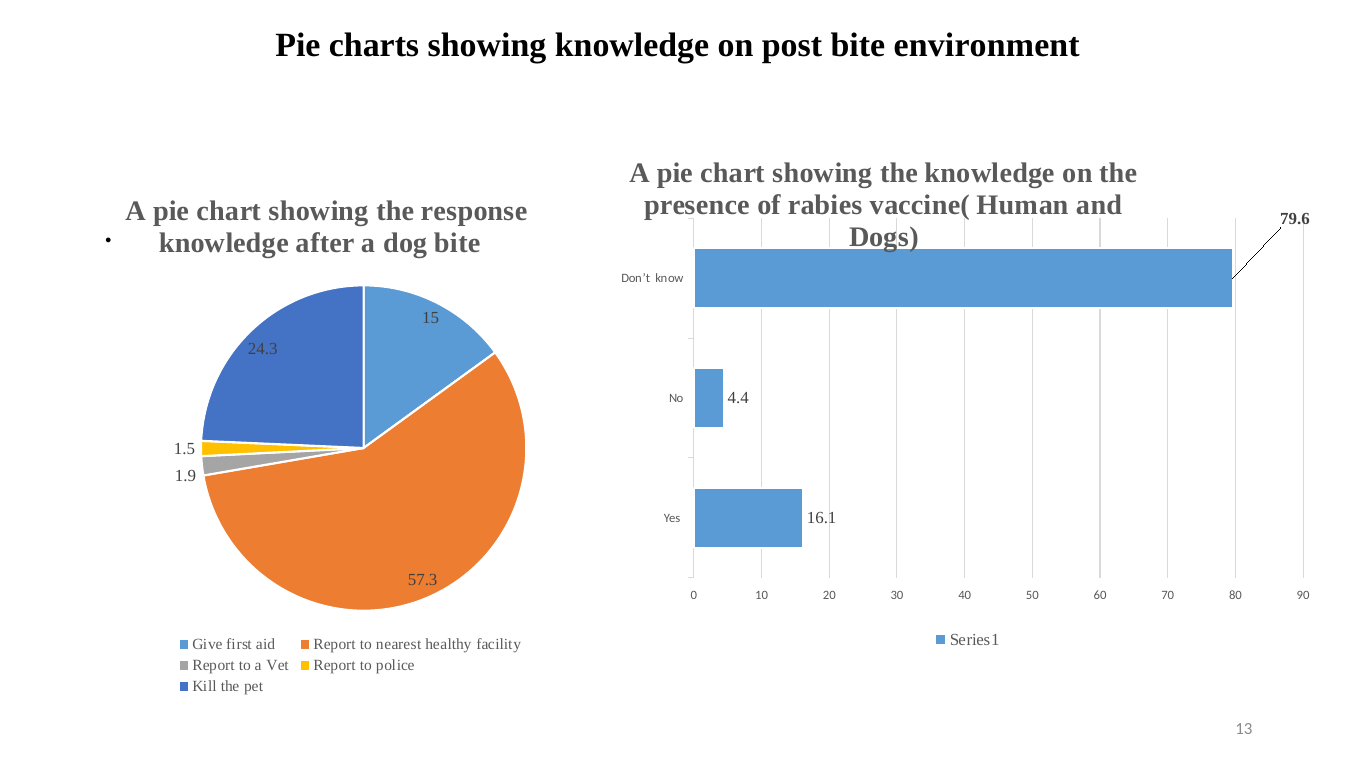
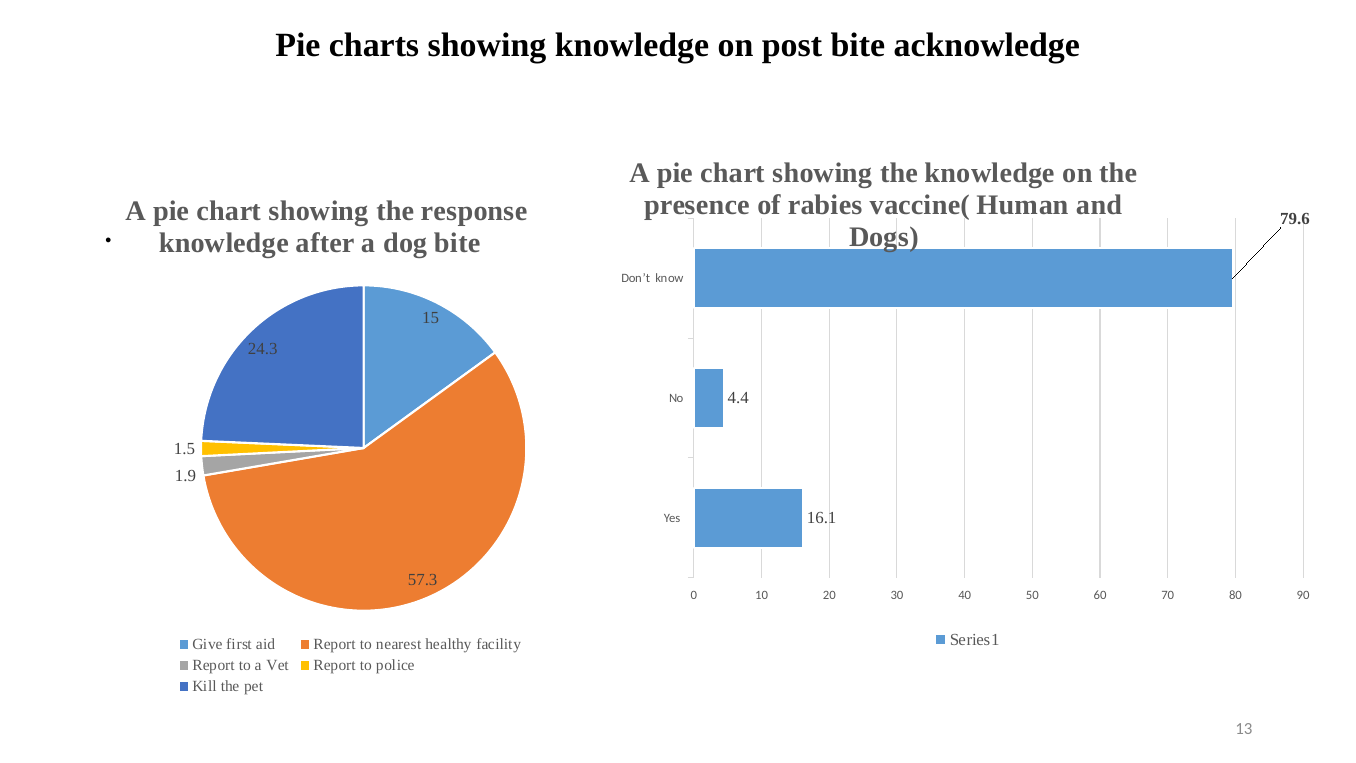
environment: environment -> acknowledge
